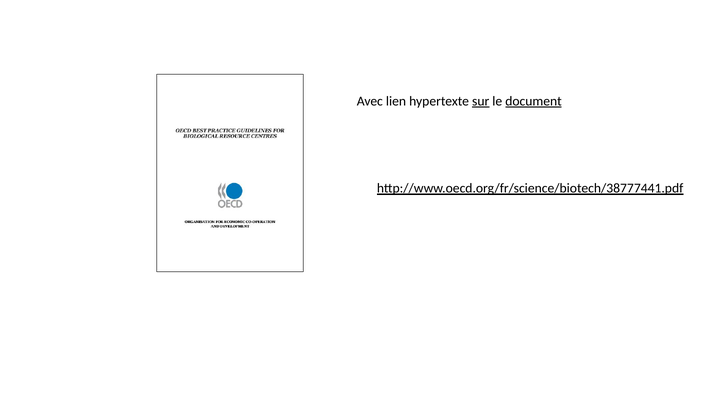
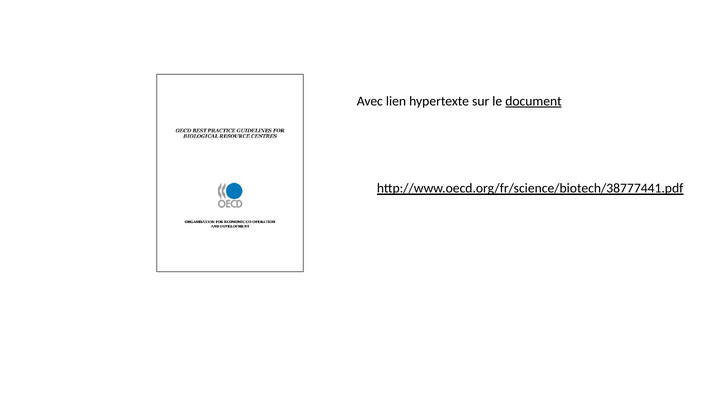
sur underline: present -> none
